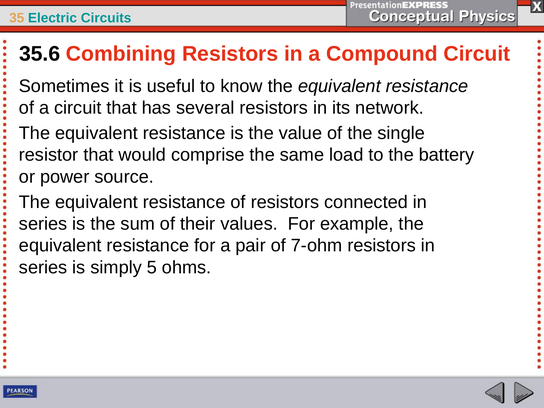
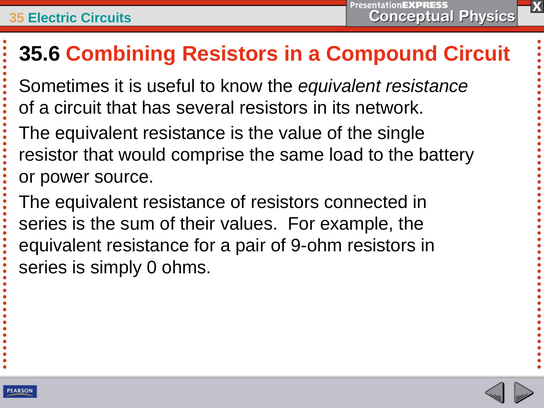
7-ohm: 7-ohm -> 9-ohm
5: 5 -> 0
